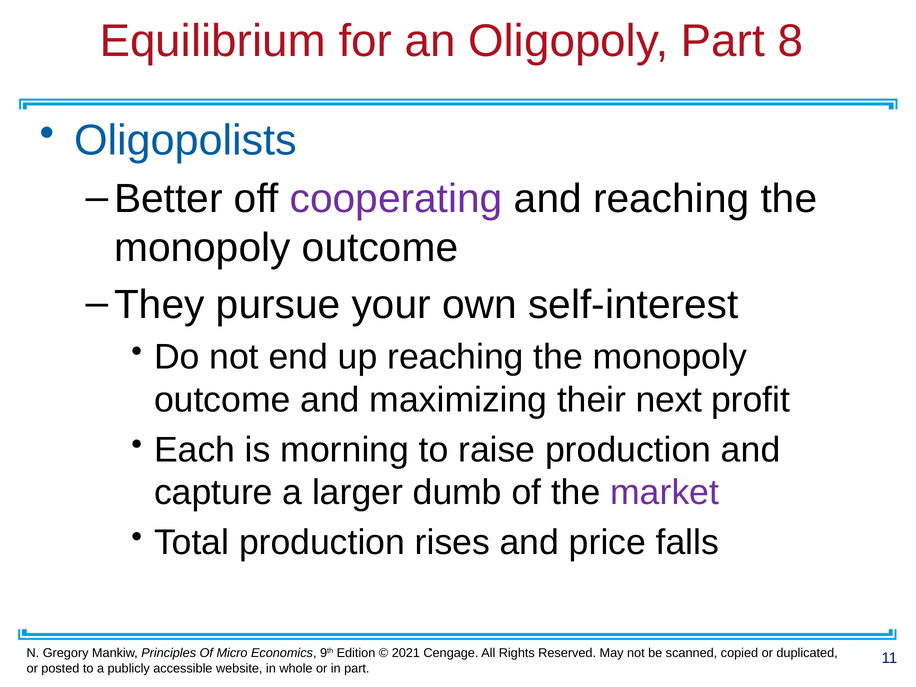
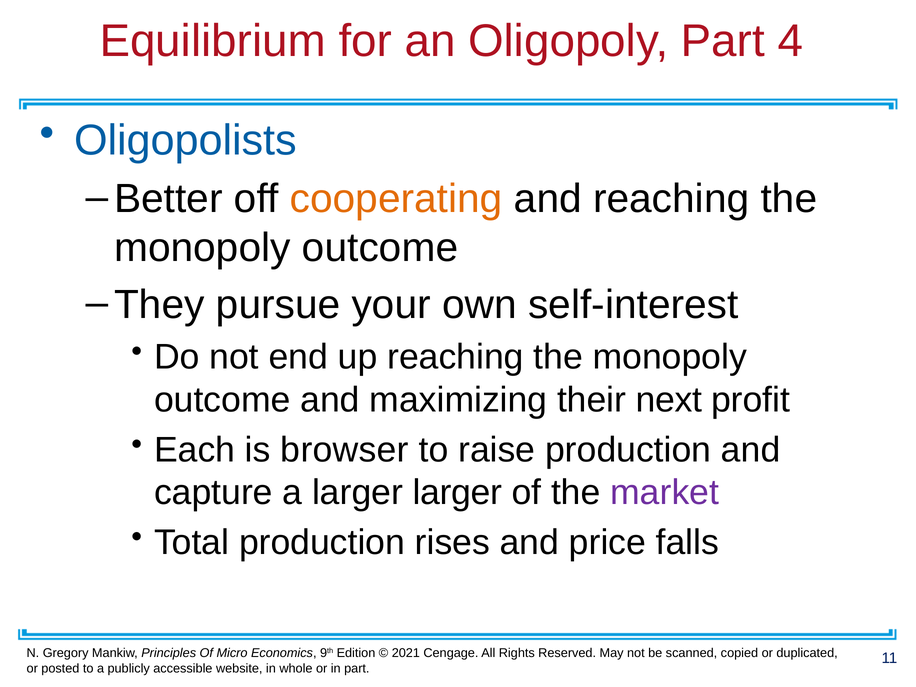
8: 8 -> 4
cooperating colour: purple -> orange
morning: morning -> browser
larger dumb: dumb -> larger
